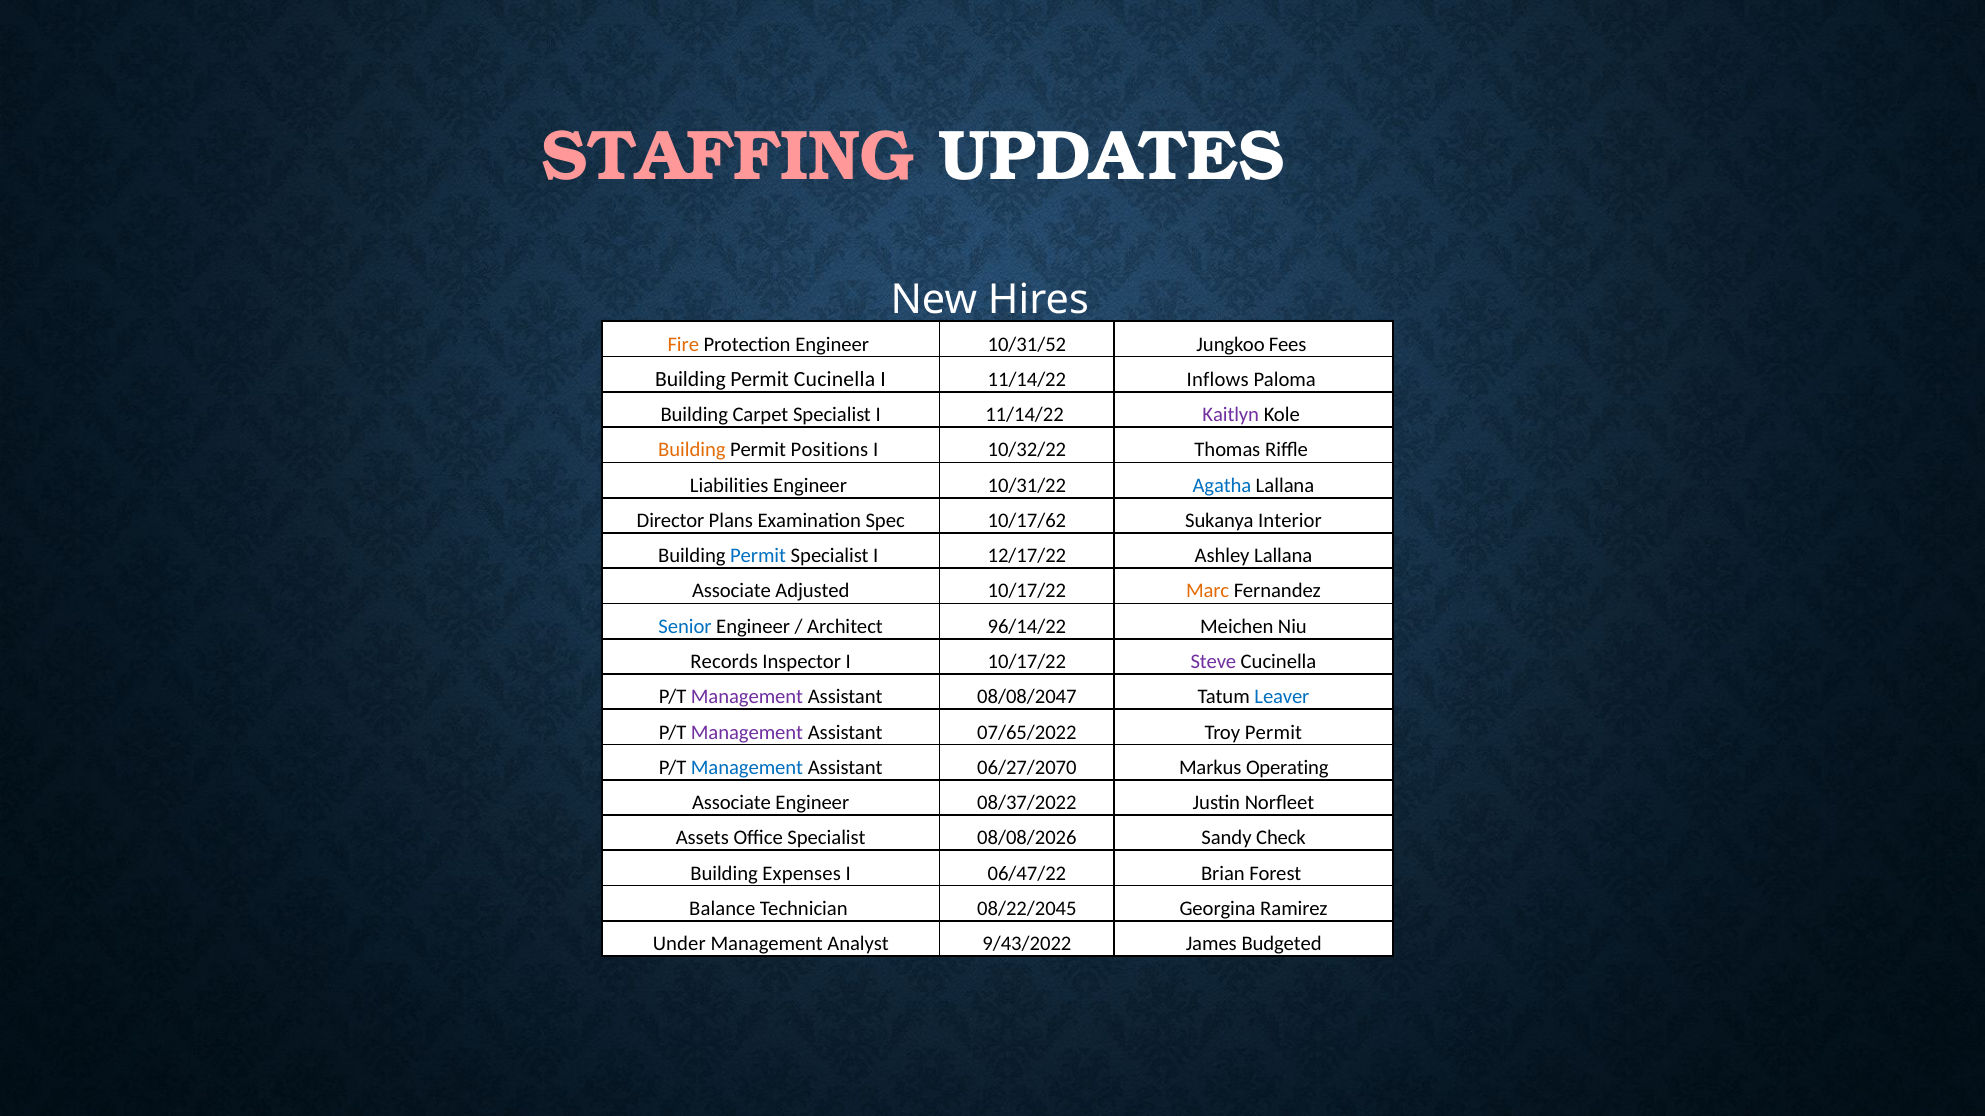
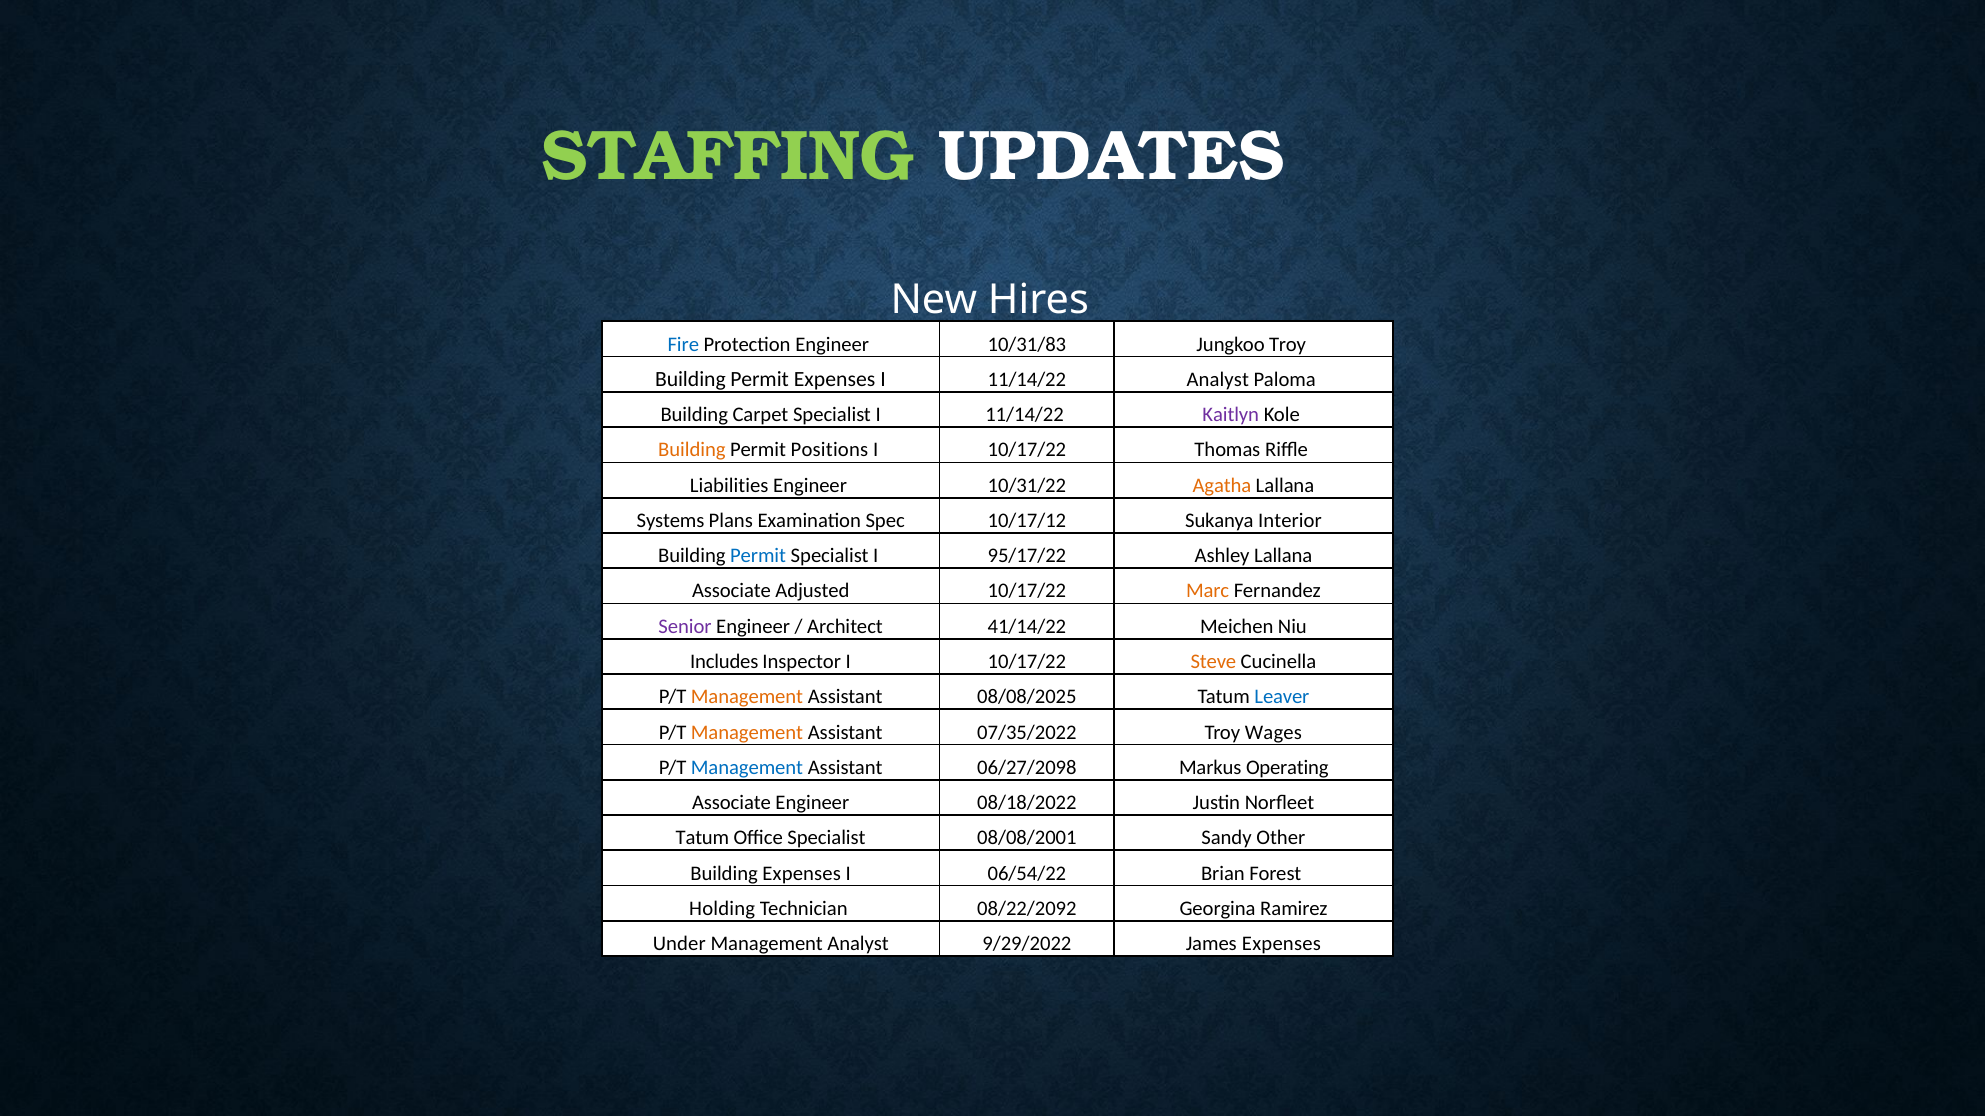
STAFFING colour: pink -> light green
Fire colour: orange -> blue
10/31/52: 10/31/52 -> 10/31/83
Jungkoo Fees: Fees -> Troy
Permit Cucinella: Cucinella -> Expenses
11/14/22 Inflows: Inflows -> Analyst
10/32/22 at (1027, 450): 10/32/22 -> 10/17/22
Agatha colour: blue -> orange
Director: Director -> Systems
10/17/62: 10/17/62 -> 10/17/12
12/17/22: 12/17/22 -> 95/17/22
Senior colour: blue -> purple
96/14/22: 96/14/22 -> 41/14/22
Records: Records -> Includes
Steve colour: purple -> orange
Management at (747, 697) colour: purple -> orange
08/08/2047: 08/08/2047 -> 08/08/2025
Management at (747, 733) colour: purple -> orange
07/65/2022: 07/65/2022 -> 07/35/2022
Troy Permit: Permit -> Wages
06/27/2070: 06/27/2070 -> 06/27/2098
08/37/2022: 08/37/2022 -> 08/18/2022
Assets at (702, 838): Assets -> Tatum
08/08/2026: 08/08/2026 -> 08/08/2001
Check: Check -> Other
06/47/22: 06/47/22 -> 06/54/22
Balance: Balance -> Holding
08/22/2045: 08/22/2045 -> 08/22/2092
9/43/2022: 9/43/2022 -> 9/29/2022
James Budgeted: Budgeted -> Expenses
